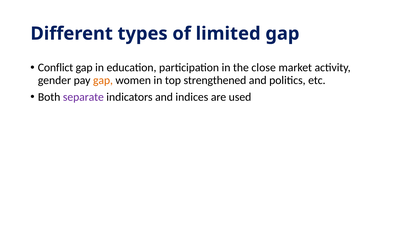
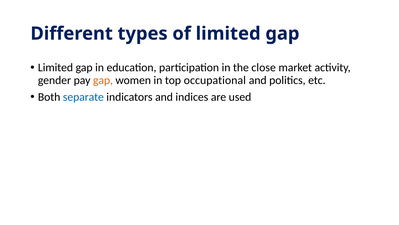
Conflict at (56, 67): Conflict -> Limited
strengthened: strengthened -> occupational
separate colour: purple -> blue
